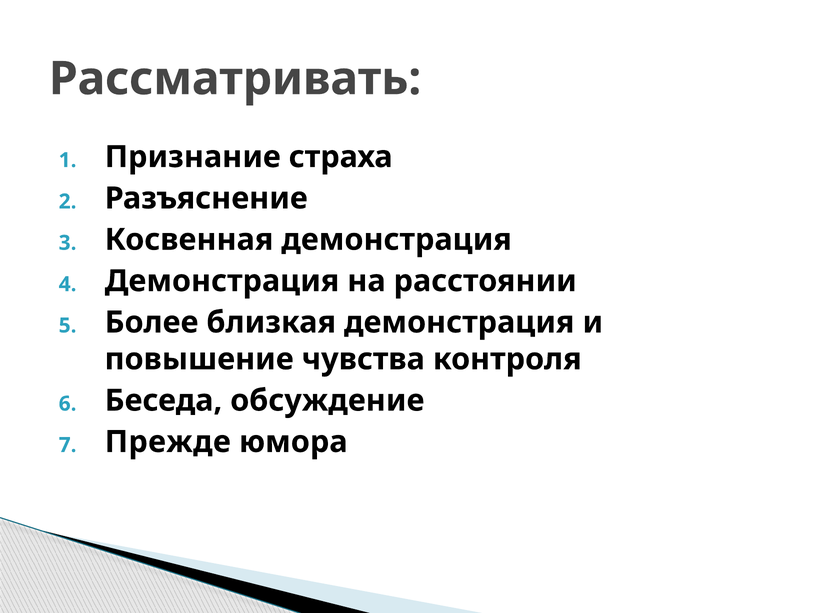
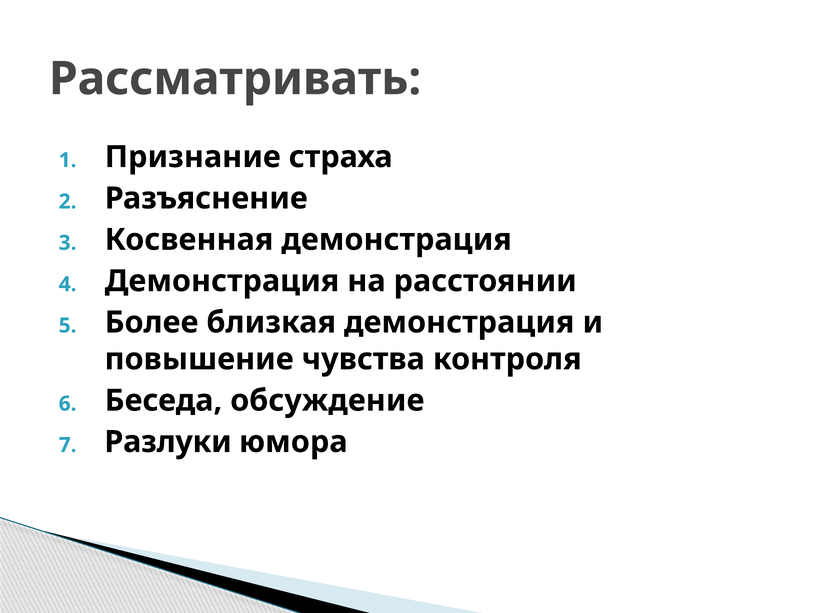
Прежде: Прежде -> Разлуки
